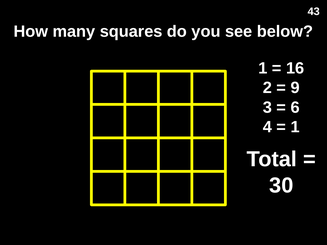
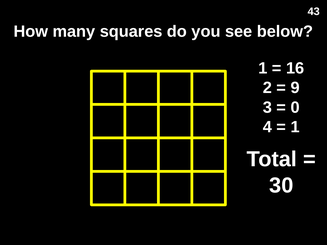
6: 6 -> 0
